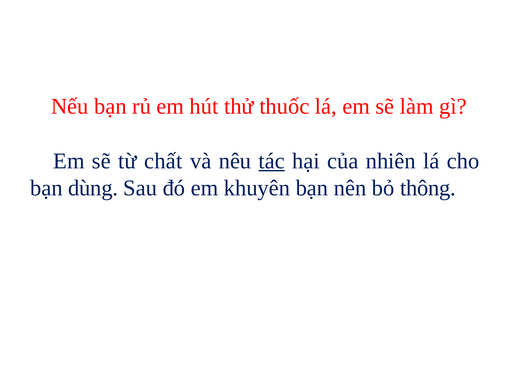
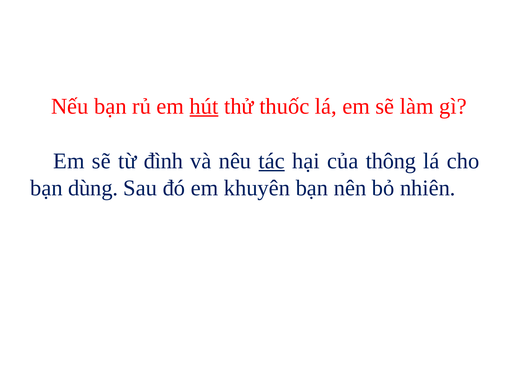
hút underline: none -> present
chất: chất -> đình
nhiên: nhiên -> thông
thông: thông -> nhiên
